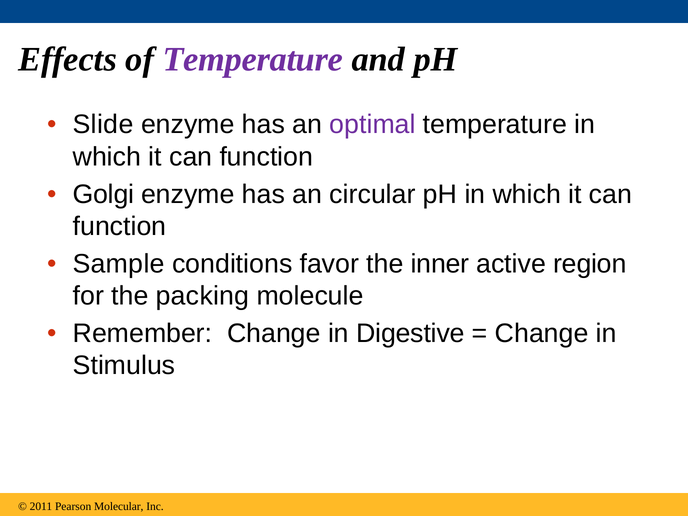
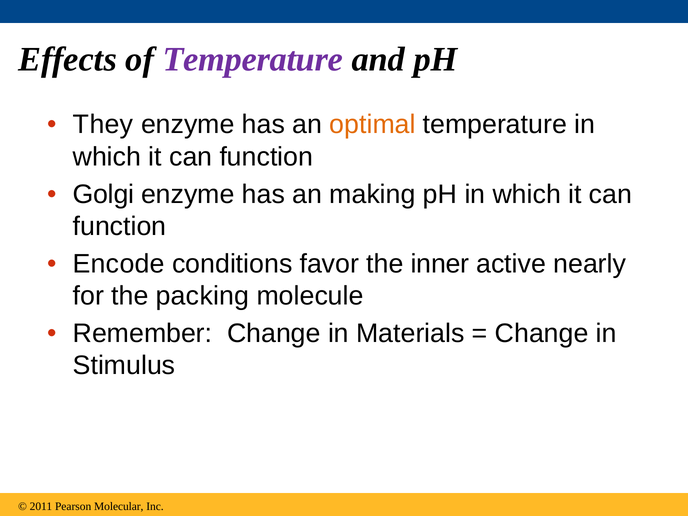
Slide: Slide -> They
optimal colour: purple -> orange
circular: circular -> making
Sample: Sample -> Encode
region: region -> nearly
Digestive: Digestive -> Materials
